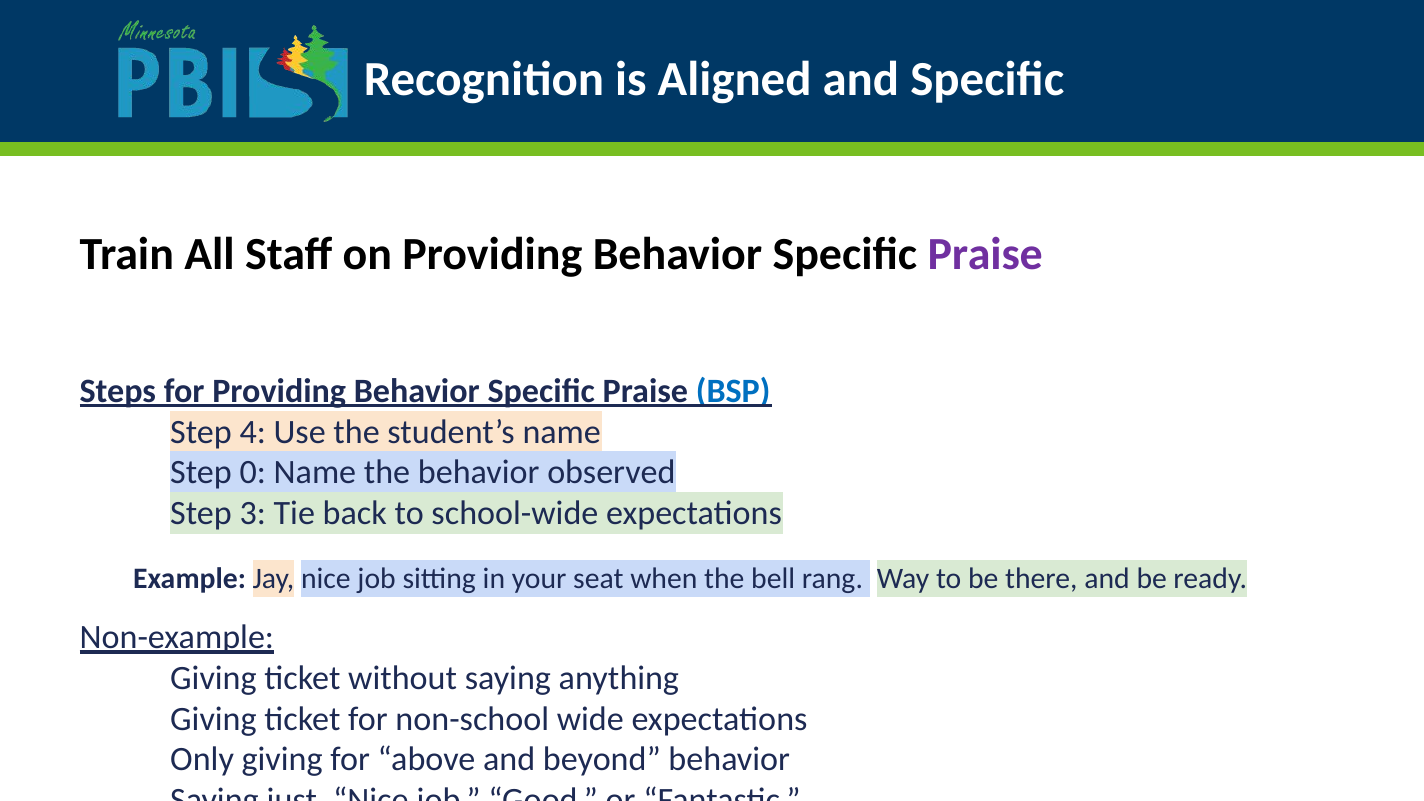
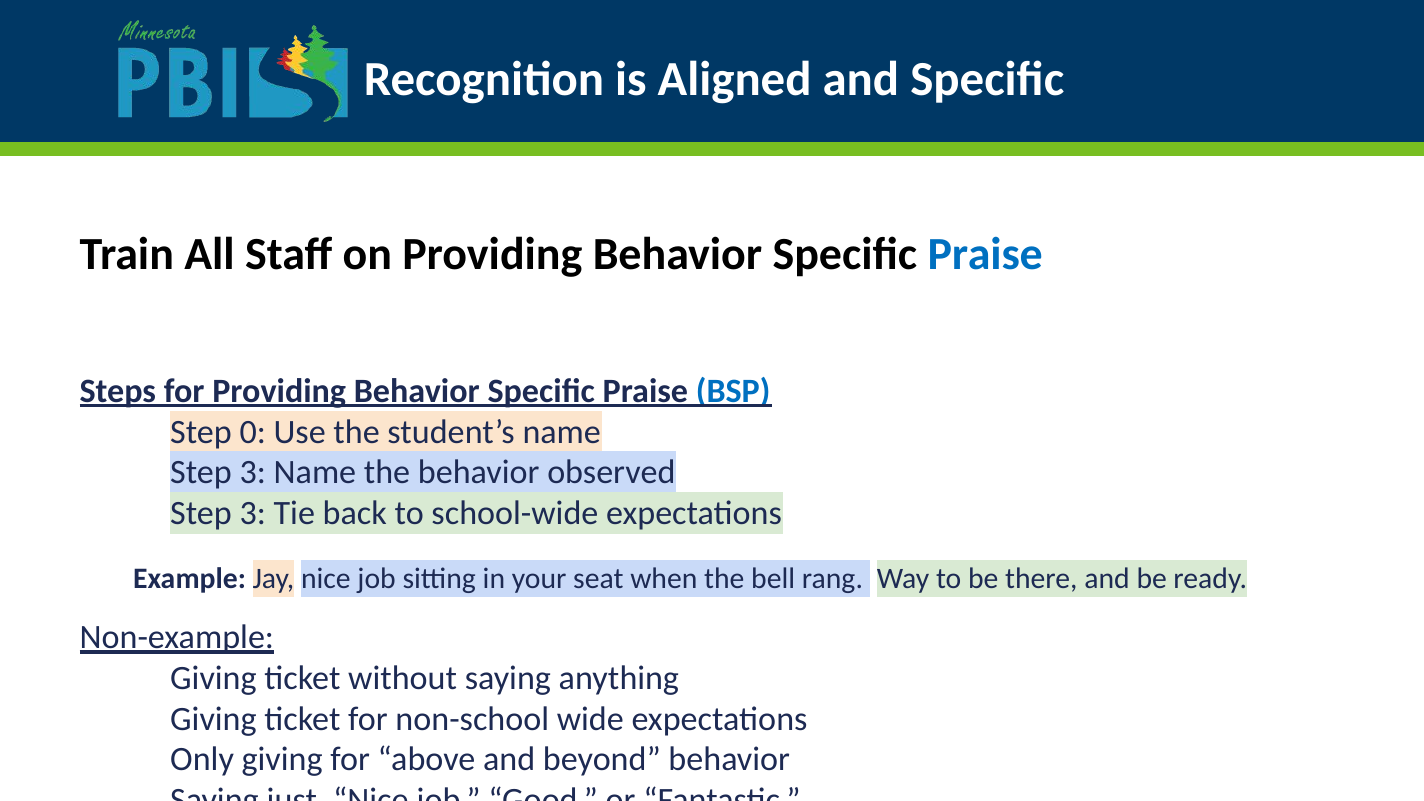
Praise at (985, 254) colour: purple -> blue
4: 4 -> 0
0 at (253, 473): 0 -> 3
